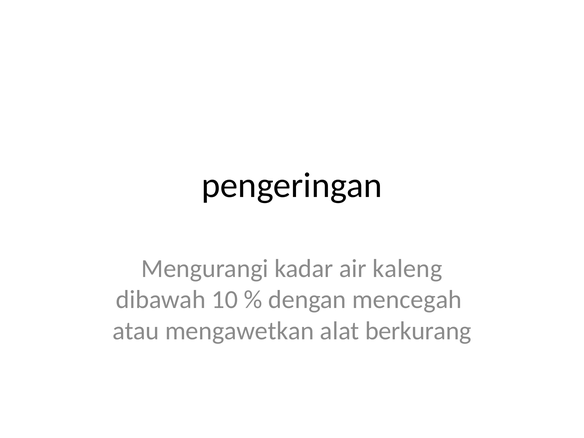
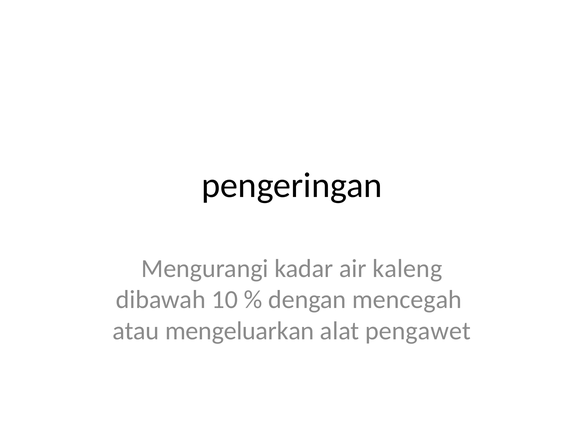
mengawetkan: mengawetkan -> mengeluarkan
berkurang: berkurang -> pengawet
